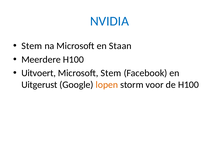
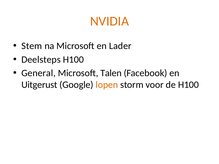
NVIDIA colour: blue -> orange
Staan: Staan -> Lader
Meerdere: Meerdere -> Deelsteps
Uitvoert: Uitvoert -> General
Microsoft Stem: Stem -> Talen
